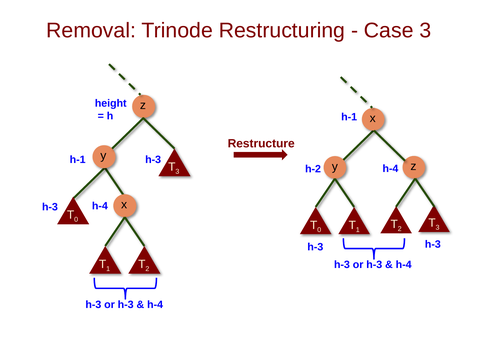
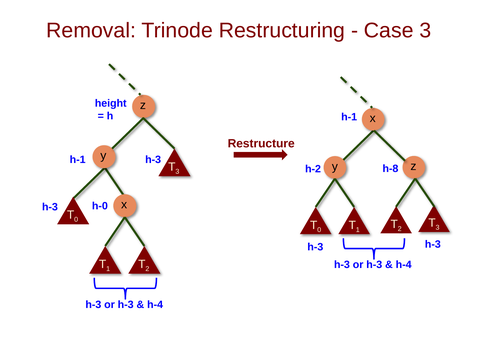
h-4 at (390, 169): h-4 -> h-8
h-4 at (100, 206): h-4 -> h-0
